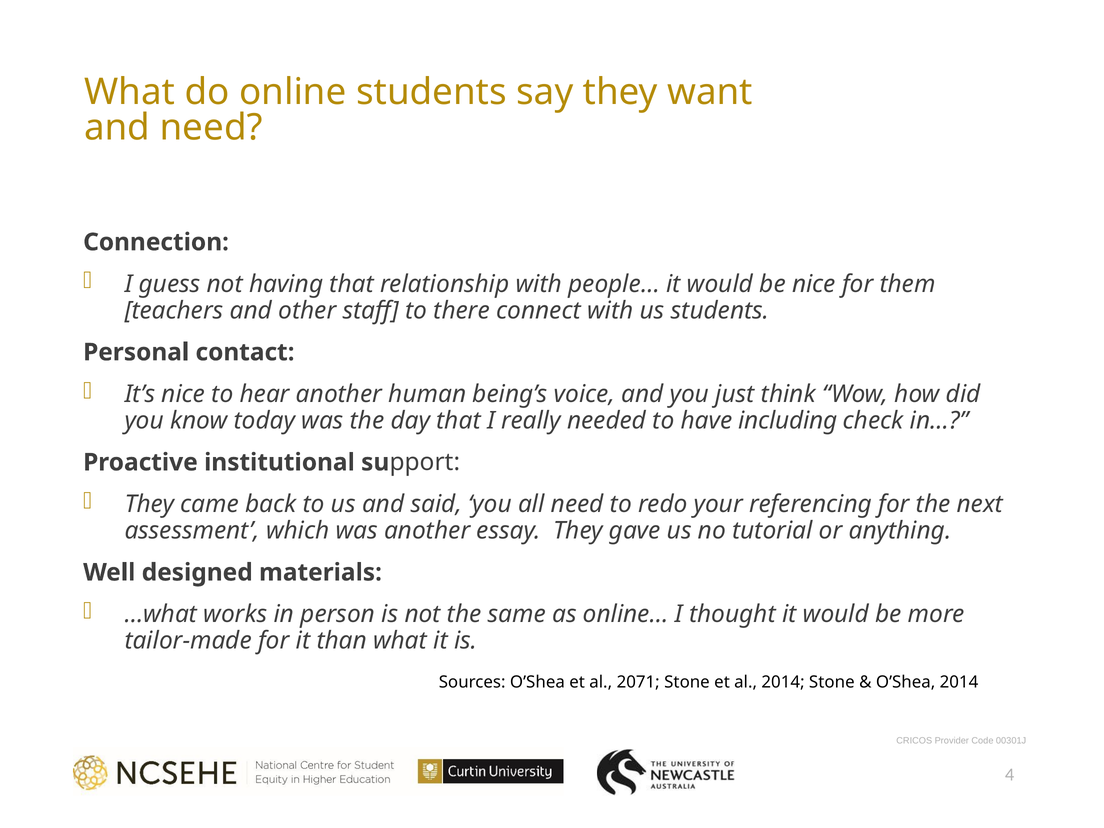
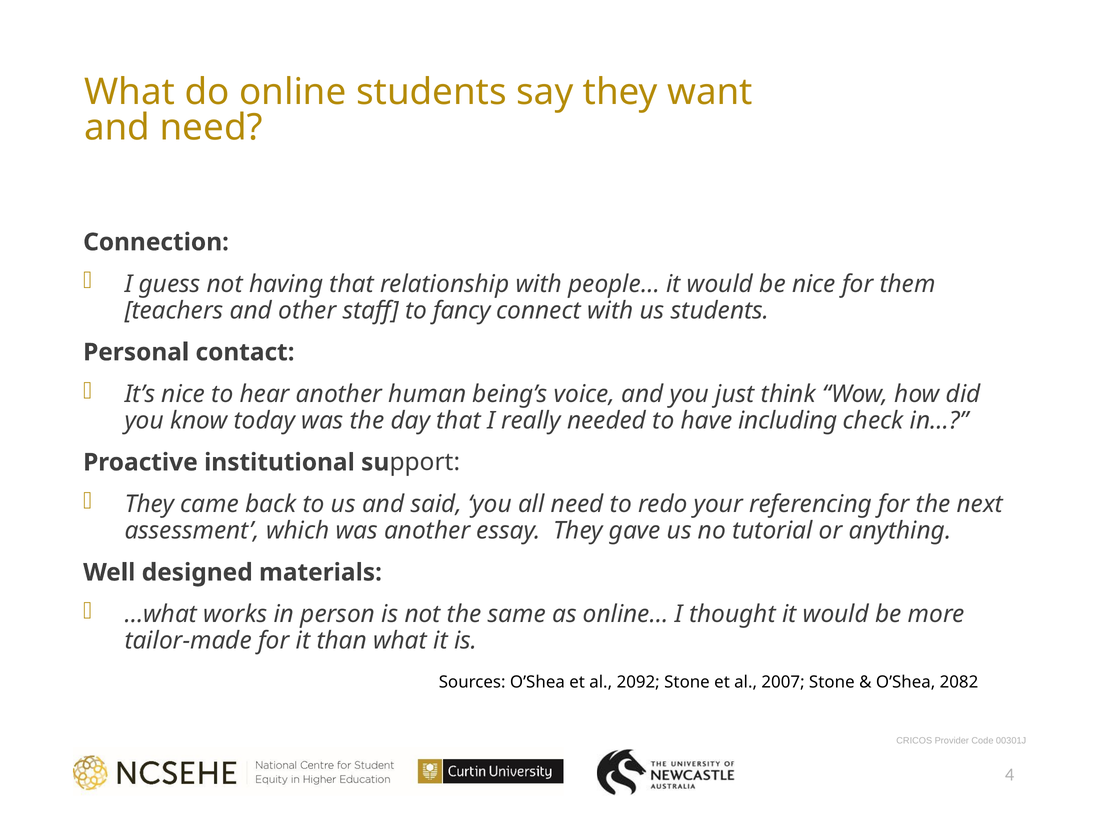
there: there -> fancy
2071: 2071 -> 2092
al 2014: 2014 -> 2007
O’Shea 2014: 2014 -> 2082
